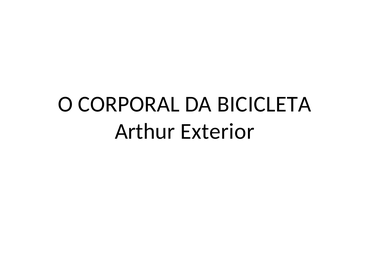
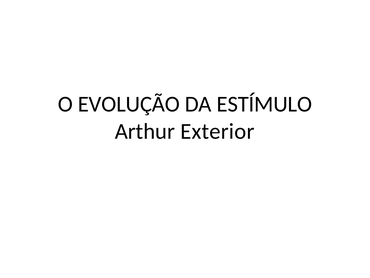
CORPORAL: CORPORAL -> EVOLUÇÃO
BICICLETA: BICICLETA -> ESTÍMULO
